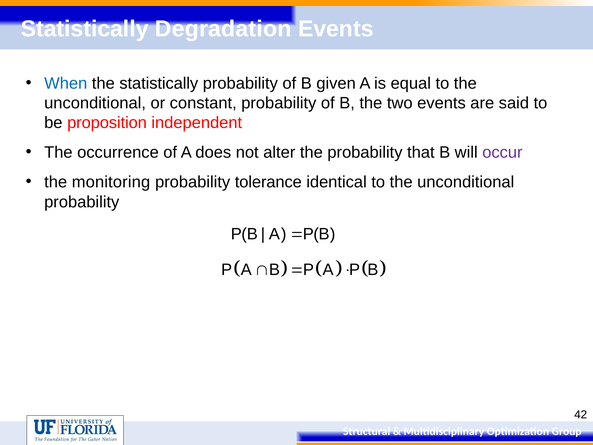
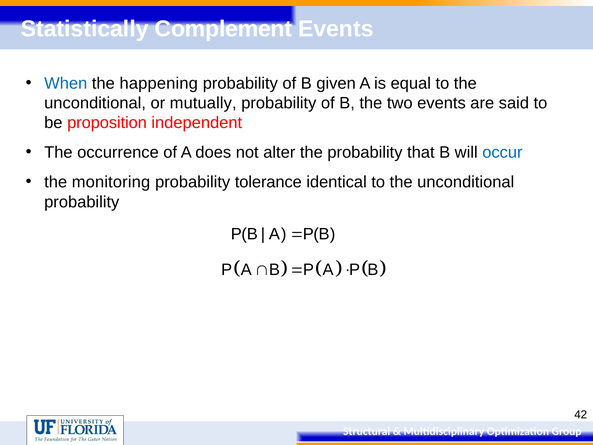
Degradation: Degradation -> Complement
the statistically: statistically -> happening
constant: constant -> mutually
occur colour: purple -> blue
